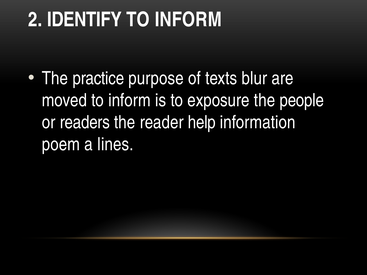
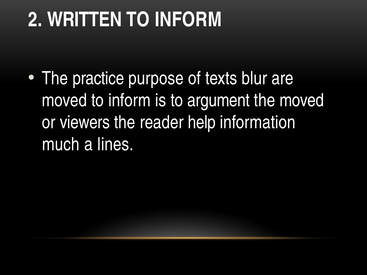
IDENTIFY: IDENTIFY -> WRITTEN
exposure: exposure -> argument
the people: people -> moved
readers: readers -> viewers
poem: poem -> much
